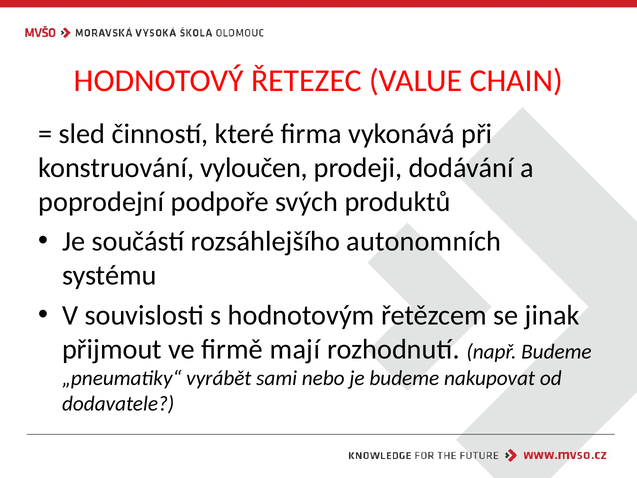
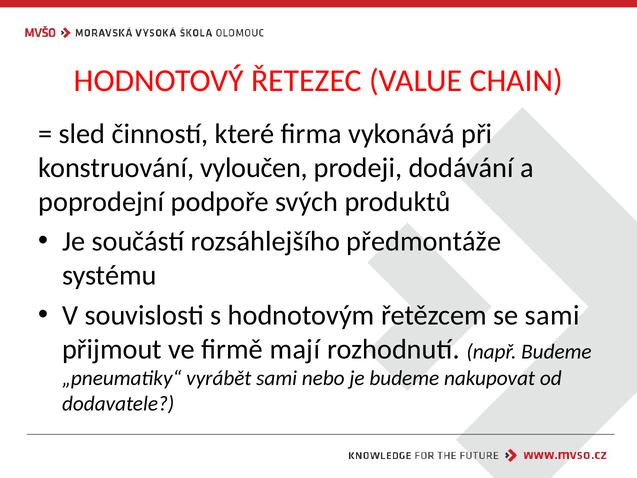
autonomních: autonomních -> předmontáže
se jinak: jinak -> sami
